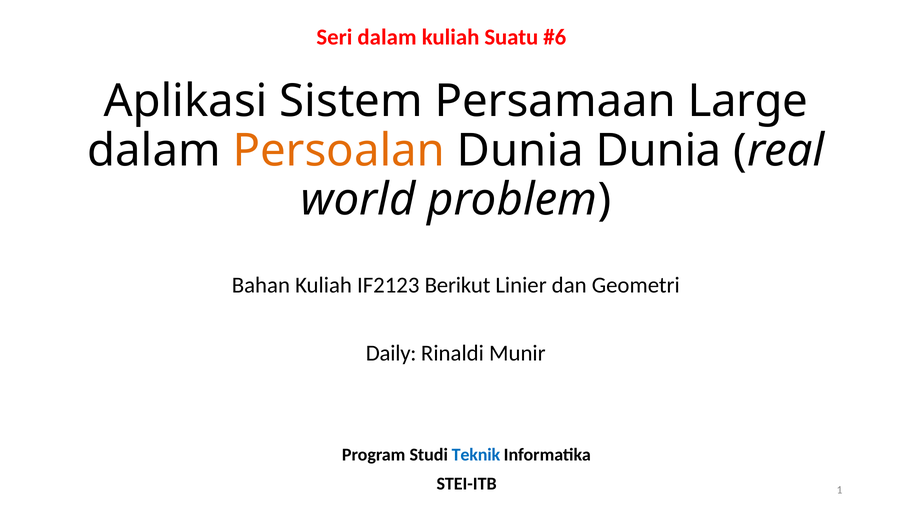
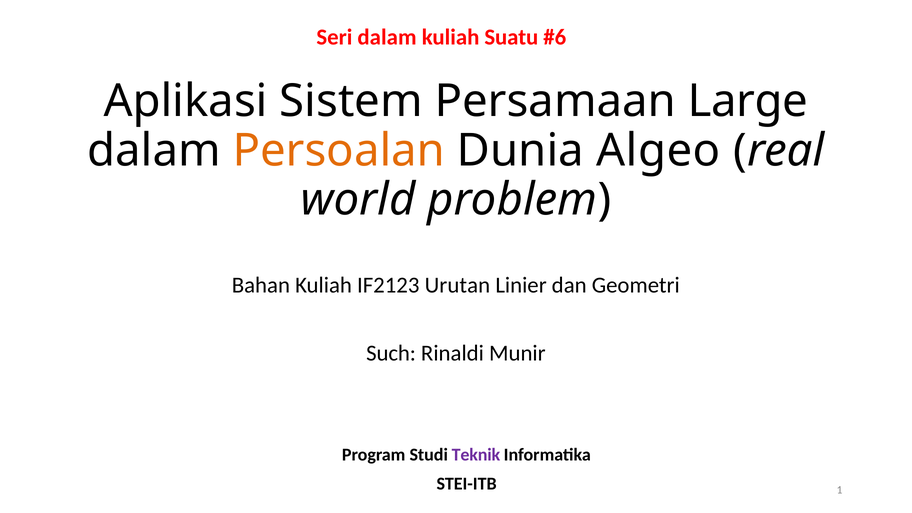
Dunia Dunia: Dunia -> Algeo
Berikut: Berikut -> Urutan
Daily: Daily -> Such
Teknik colour: blue -> purple
